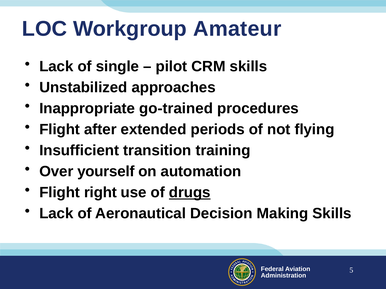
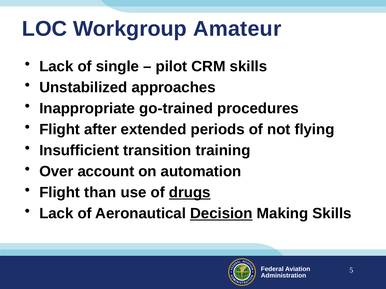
yourself: yourself -> account
right: right -> than
Decision underline: none -> present
